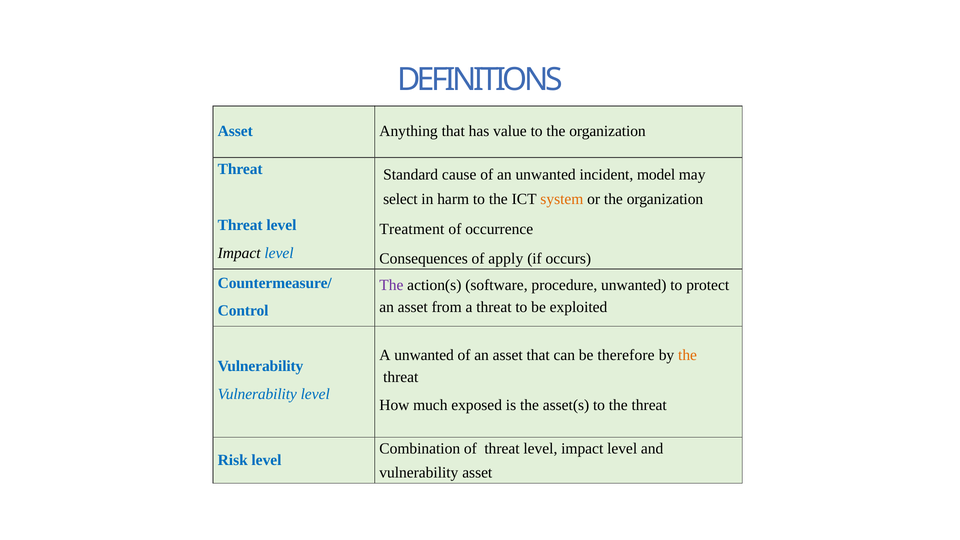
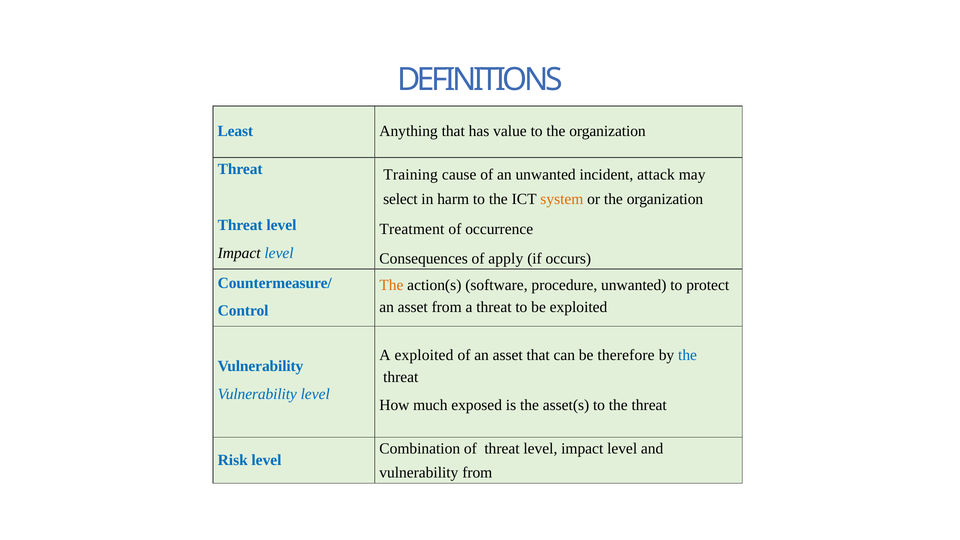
Asset at (235, 131): Asset -> Least
Standard: Standard -> Training
model: model -> attack
The at (391, 285) colour: purple -> orange
A unwanted: unwanted -> exploited
the at (688, 355) colour: orange -> blue
vulnerability asset: asset -> from
